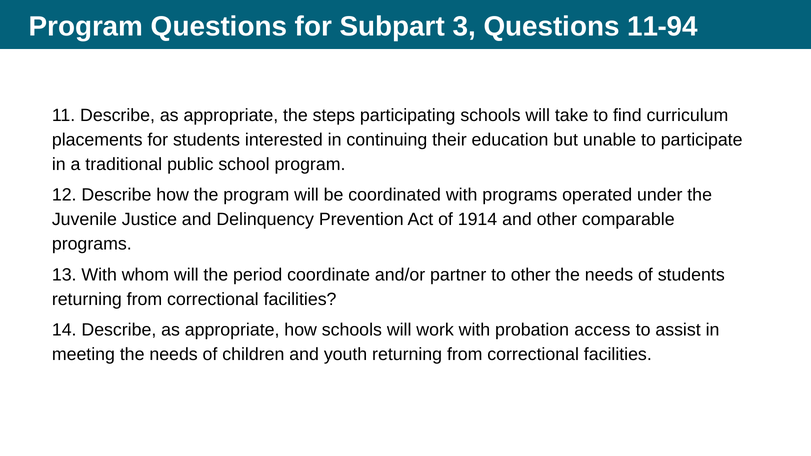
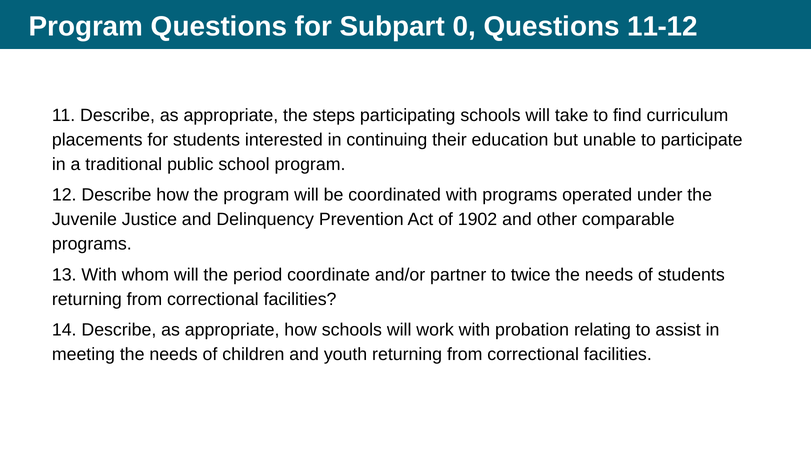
3: 3 -> 0
11-94: 11-94 -> 11-12
1914: 1914 -> 1902
to other: other -> twice
access: access -> relating
